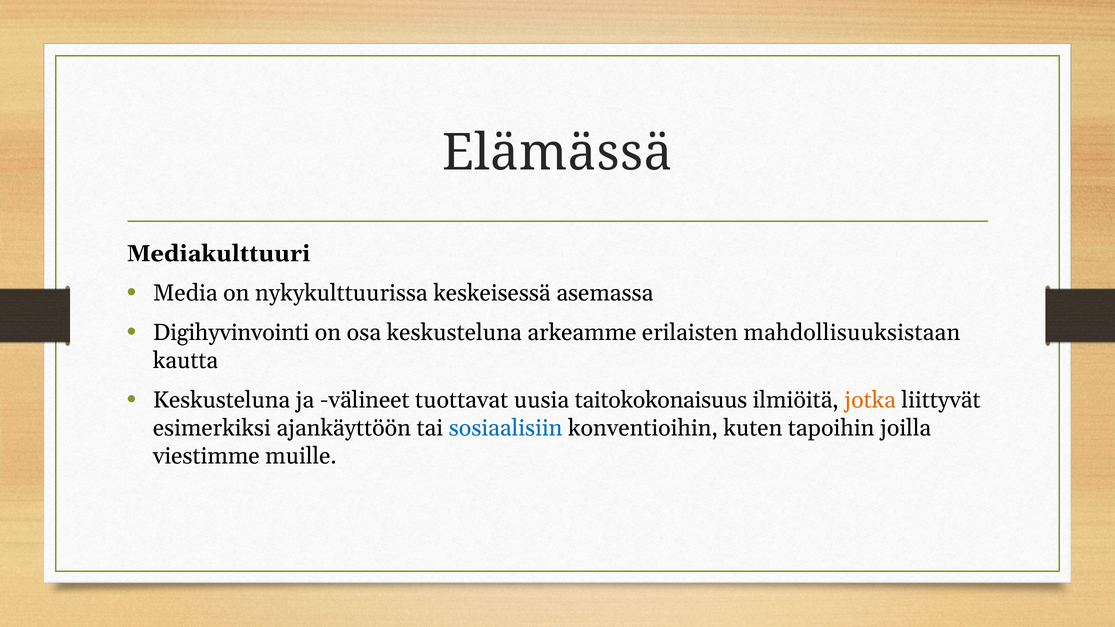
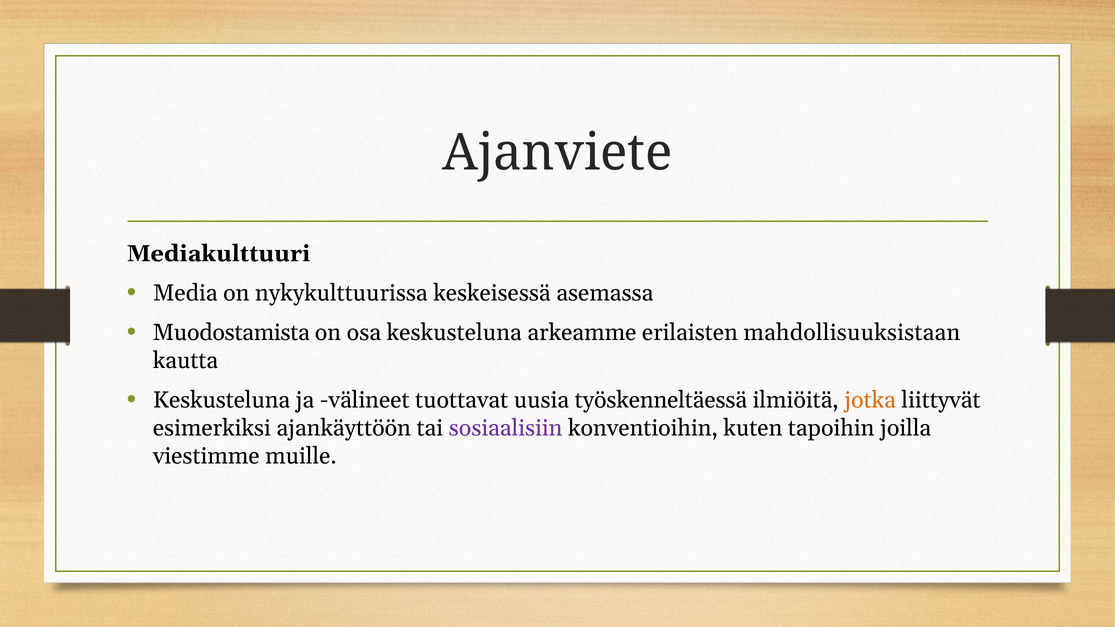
Elämässä: Elämässä -> Ajanviete
Digihyvinvointi: Digihyvinvointi -> Muodostamista
taitokokonaisuus: taitokokonaisuus -> työskenneltäessä
sosiaalisiin colour: blue -> purple
